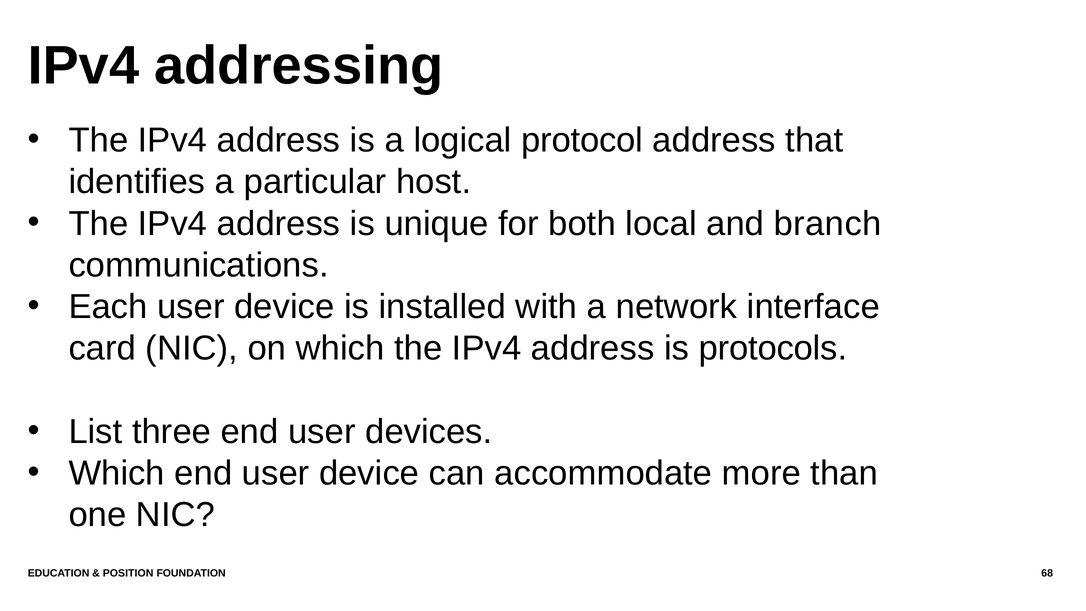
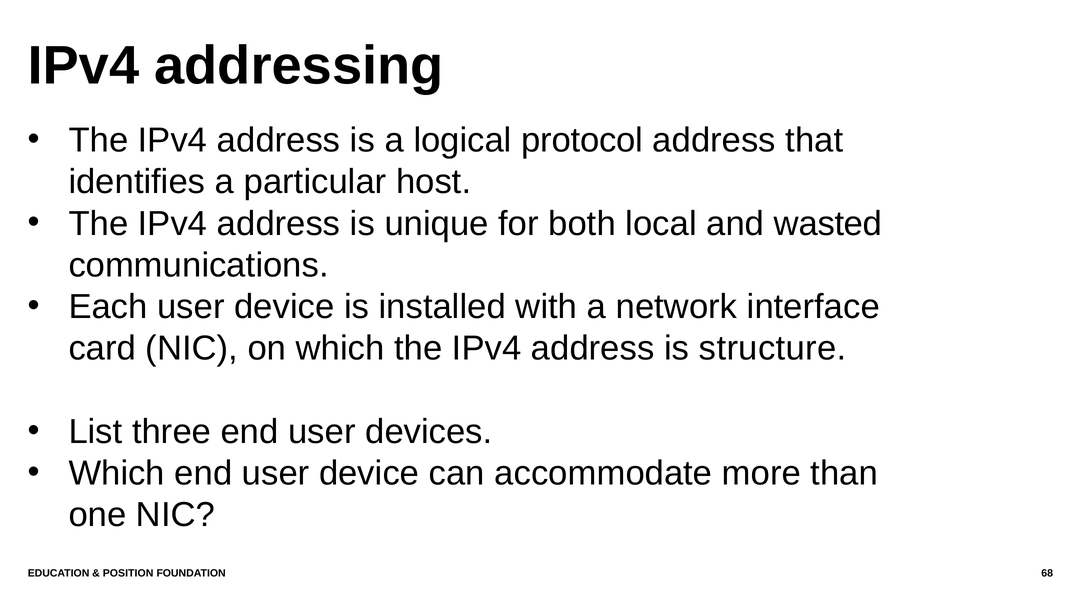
branch: branch -> wasted
protocols: protocols -> structure
